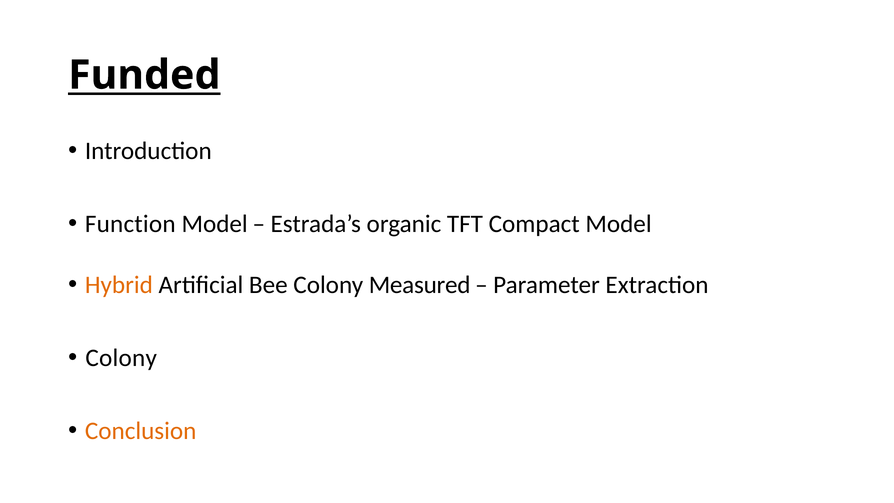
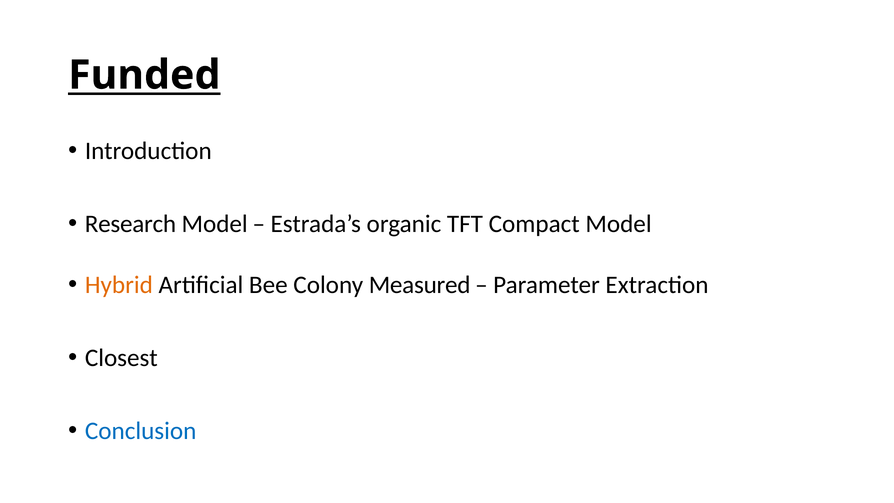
Function: Function -> Research
Colony at (121, 358): Colony -> Closest
Conclusion colour: orange -> blue
